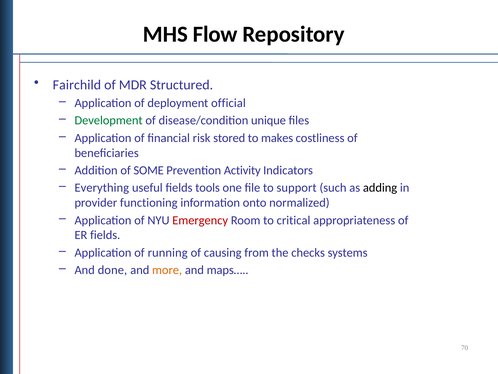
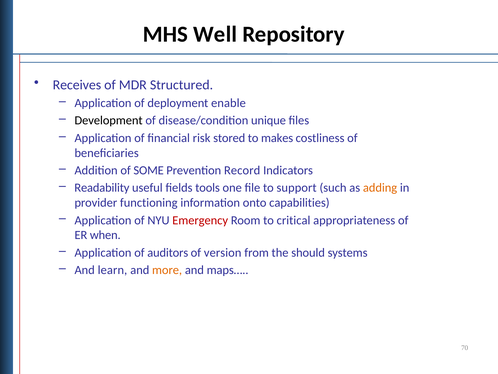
Flow: Flow -> Well
Fairchild: Fairchild -> Receives
official: official -> enable
Development colour: green -> black
Activity: Activity -> Record
Everything: Everything -> Readability
adding colour: black -> orange
normalized: normalized -> capabilities
ER fields: fields -> when
running: running -> auditors
causing: causing -> version
checks: checks -> should
done: done -> learn
